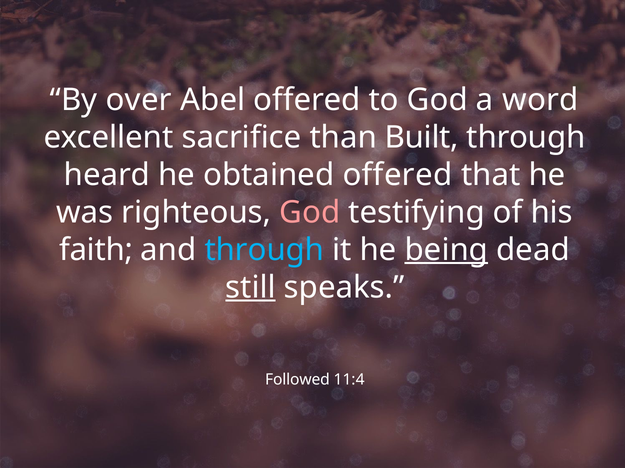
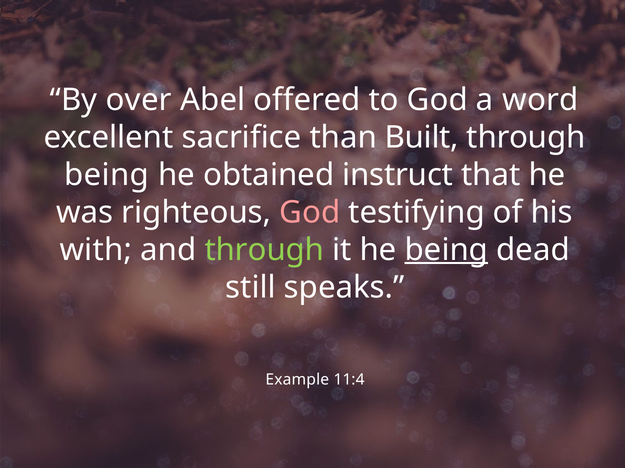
heard at (107, 175): heard -> being
obtained offered: offered -> instruct
faith: faith -> with
through at (264, 250) colour: light blue -> light green
still underline: present -> none
Followed: Followed -> Example
